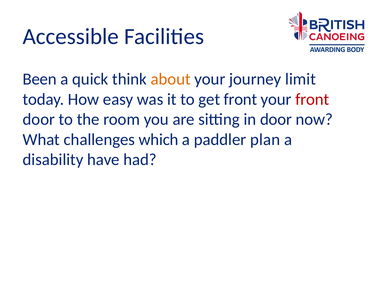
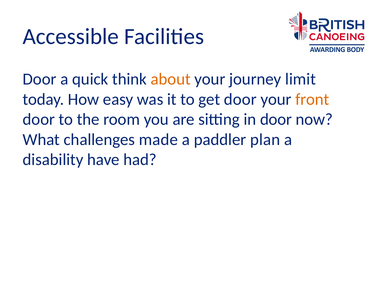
Been at (40, 79): Been -> Door
get front: front -> door
front at (312, 99) colour: red -> orange
which: which -> made
